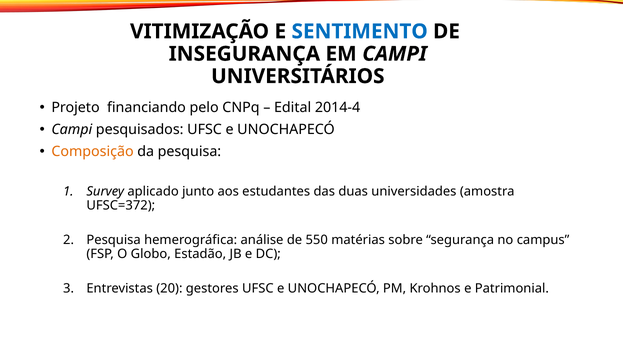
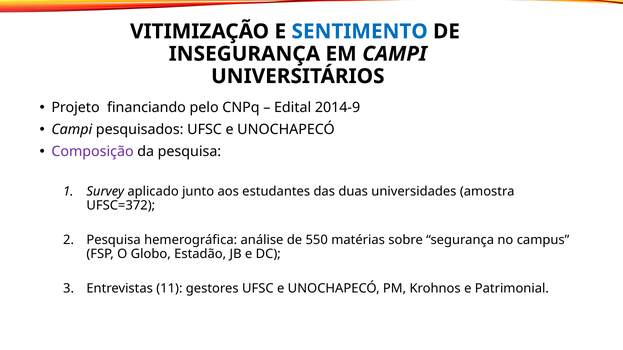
2014-4: 2014-4 -> 2014-9
Composição colour: orange -> purple
20: 20 -> 11
